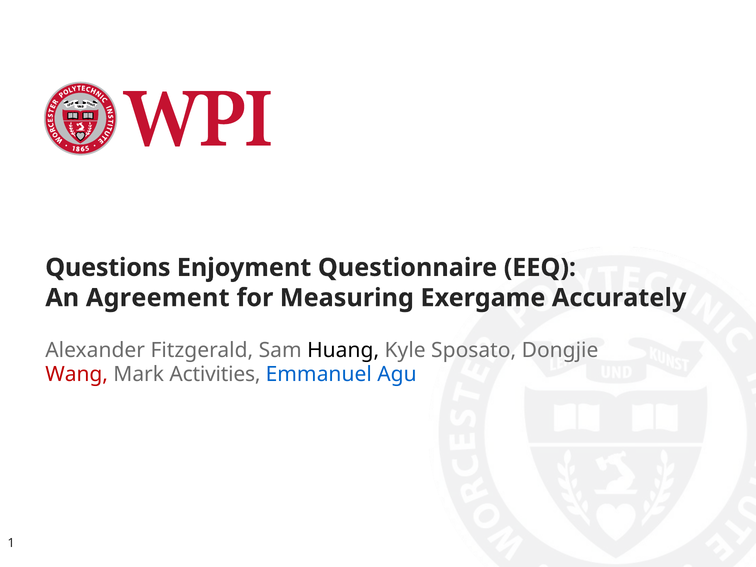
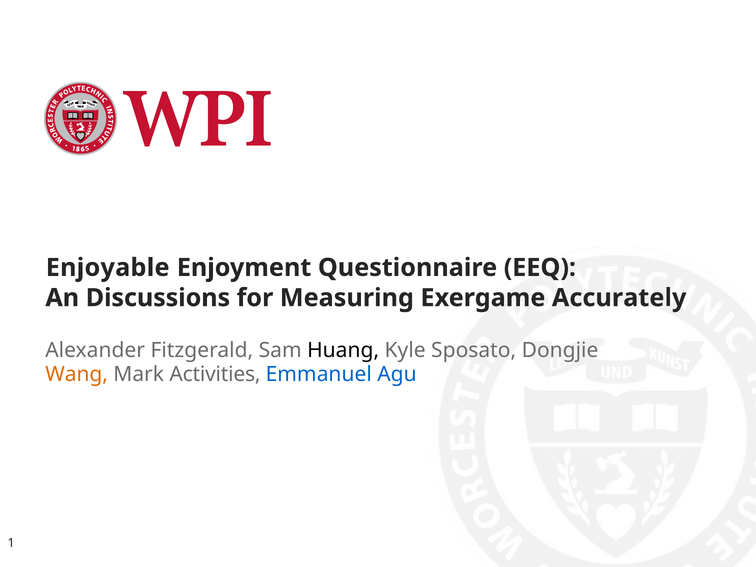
Questions: Questions -> Enjoyable
Agreement: Agreement -> Discussions
Wang colour: red -> orange
